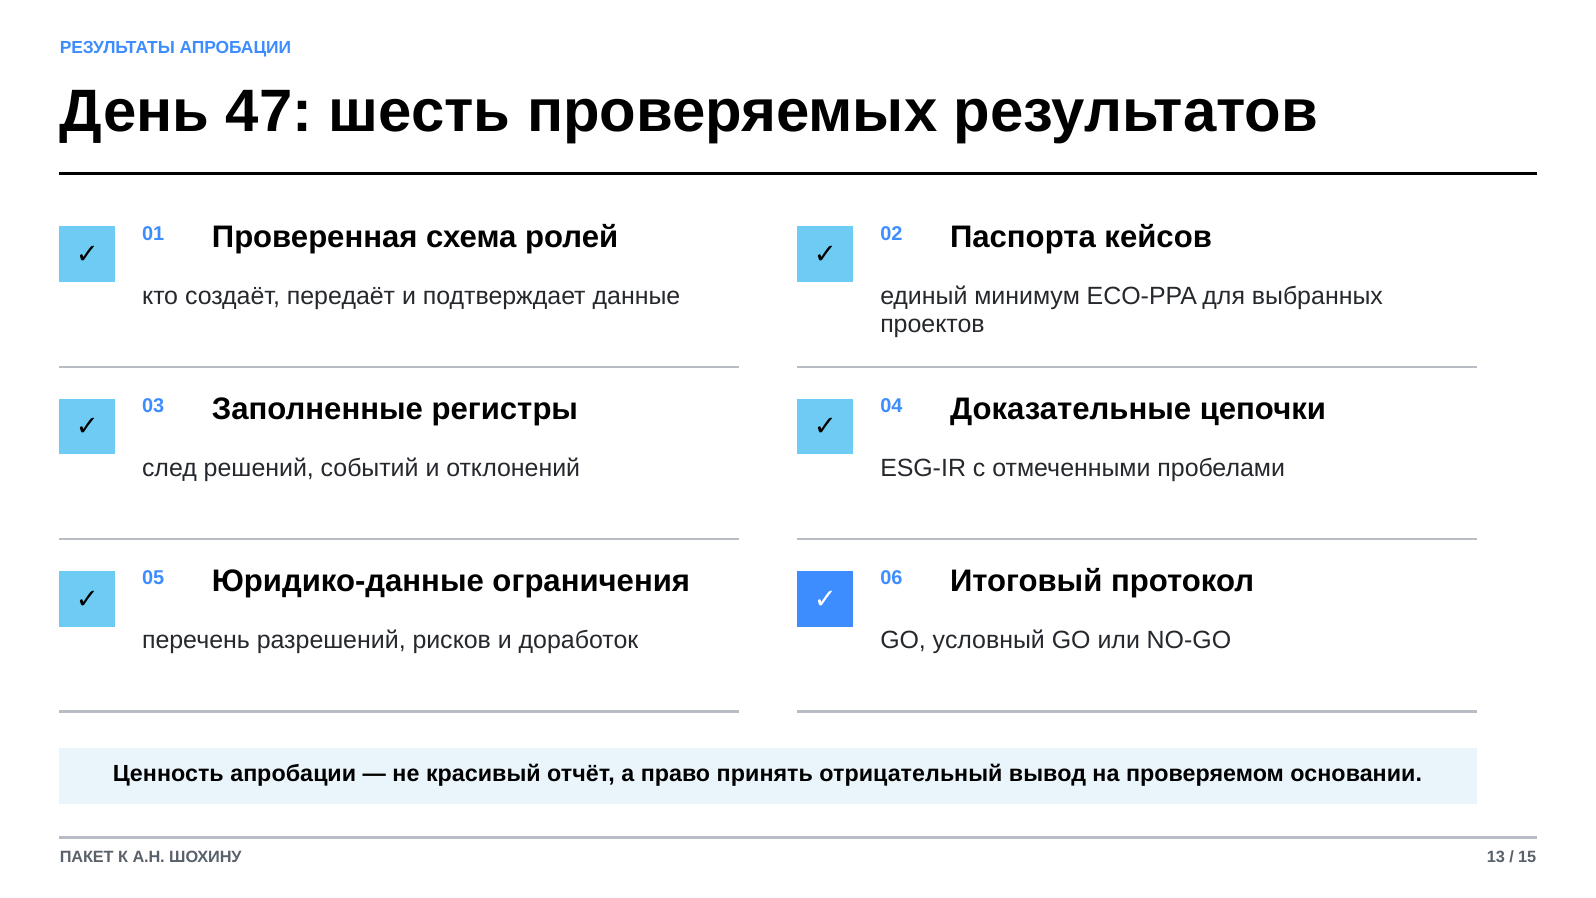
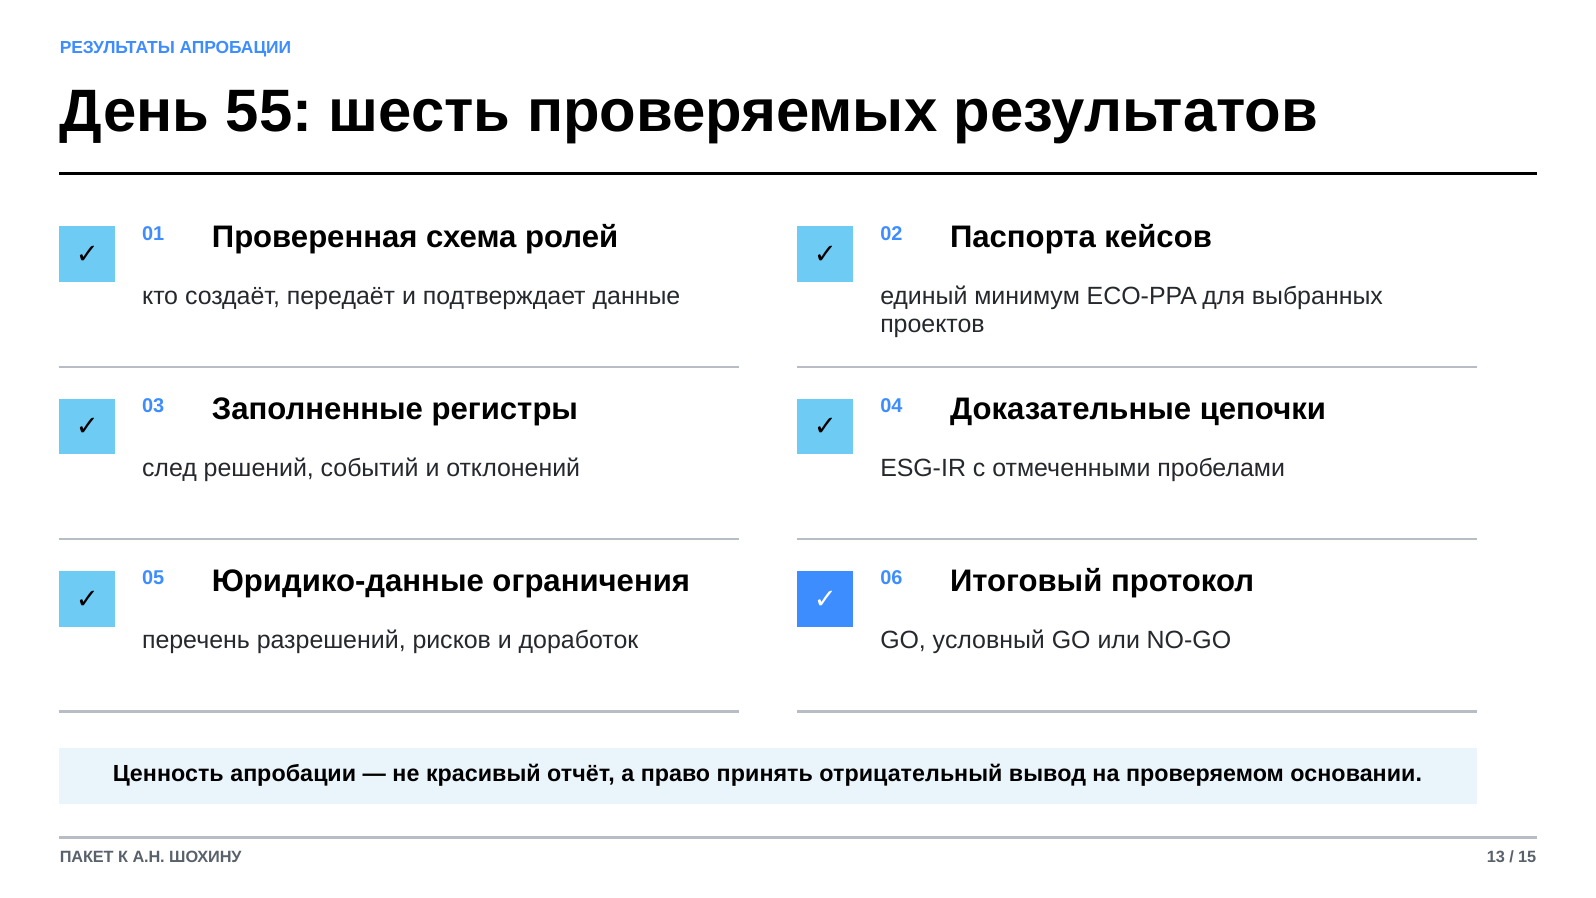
47: 47 -> 55
